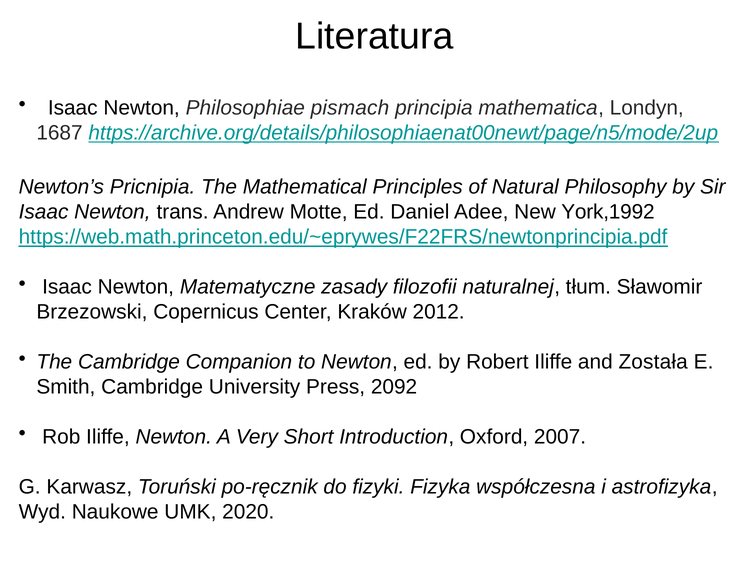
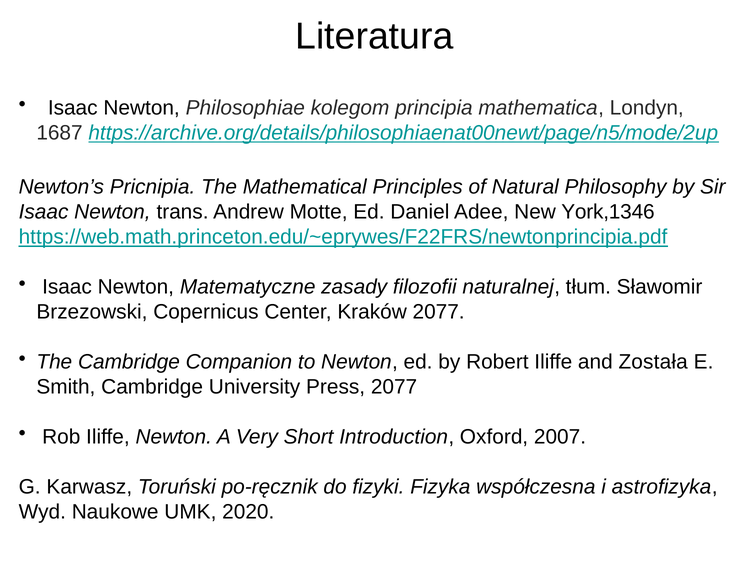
pismach: pismach -> kolegom
York,1992: York,1992 -> York,1346
Kraków 2012: 2012 -> 2077
Press 2092: 2092 -> 2077
